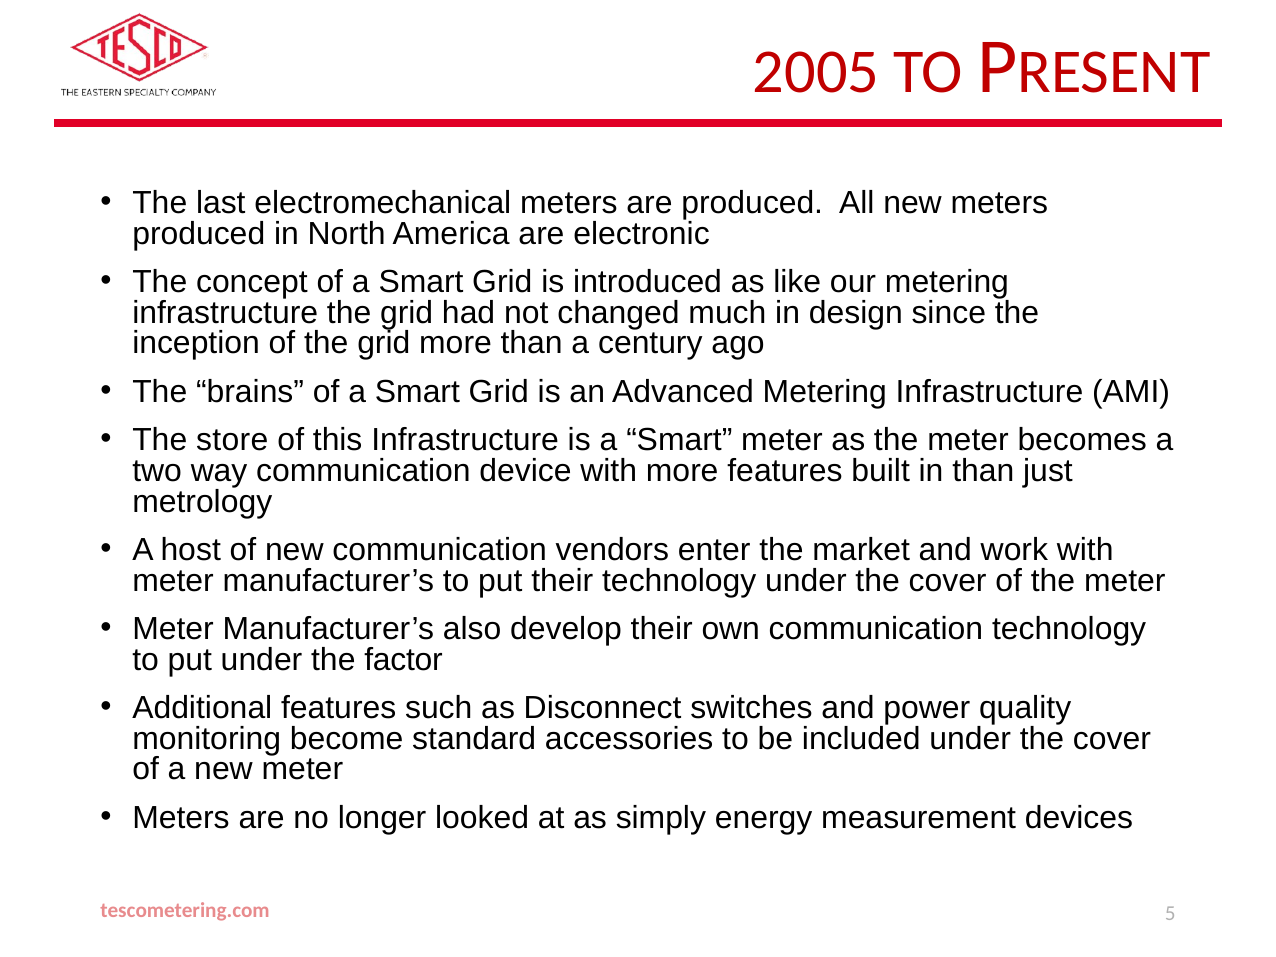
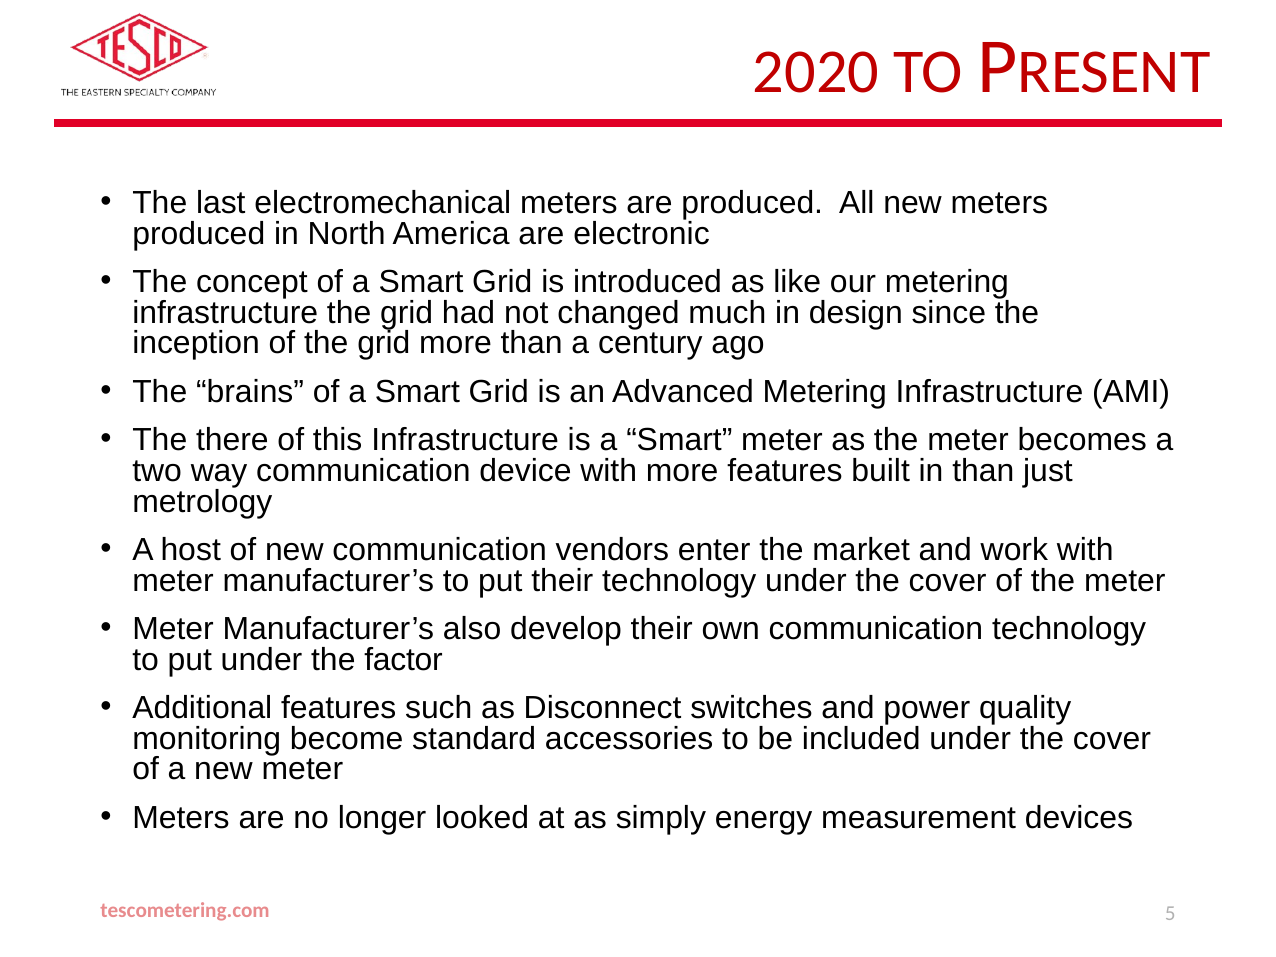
2005: 2005 -> 2020
store: store -> there
